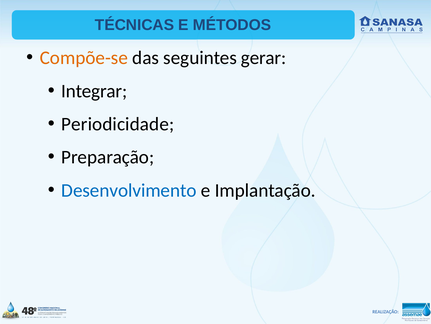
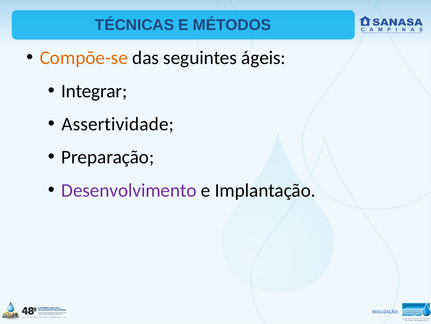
gerar: gerar -> ágeis
Periodicidade: Periodicidade -> Assertividade
Desenvolvimento colour: blue -> purple
